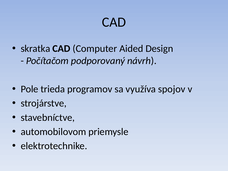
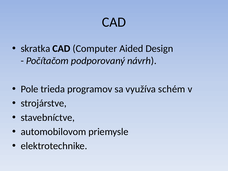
spojov: spojov -> schém
